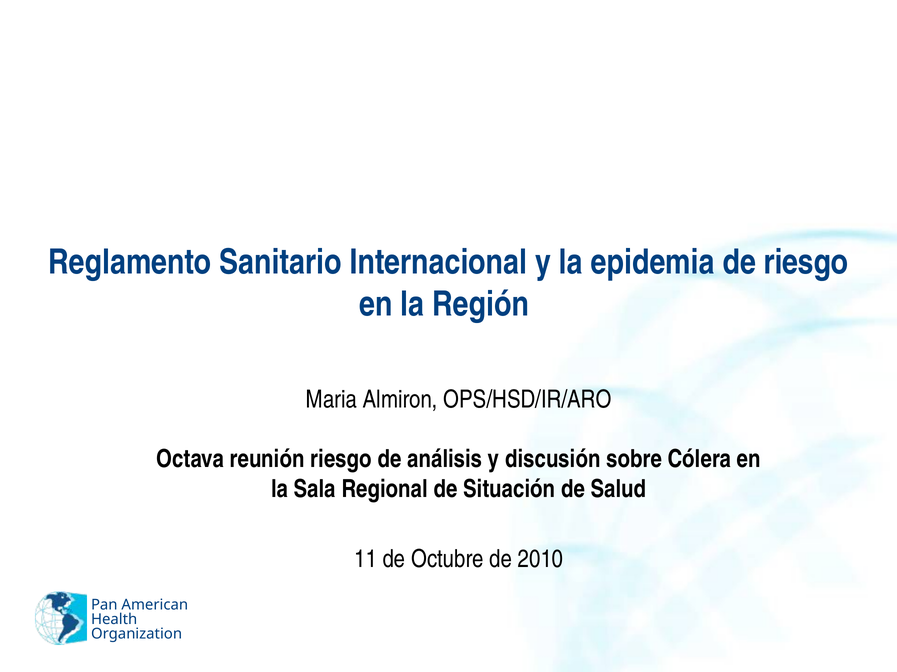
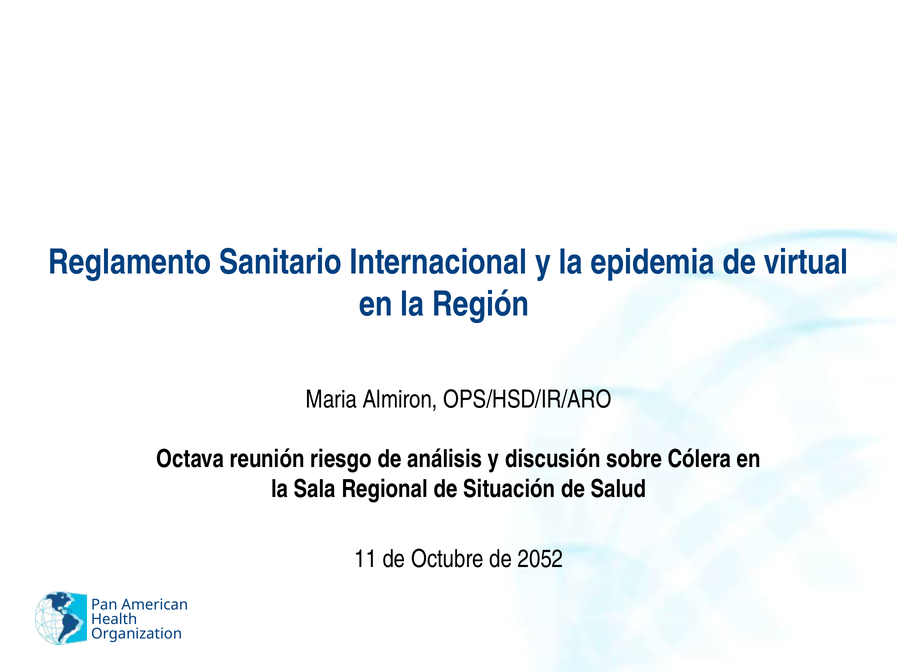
de riesgo: riesgo -> virtual
2010: 2010 -> 2052
